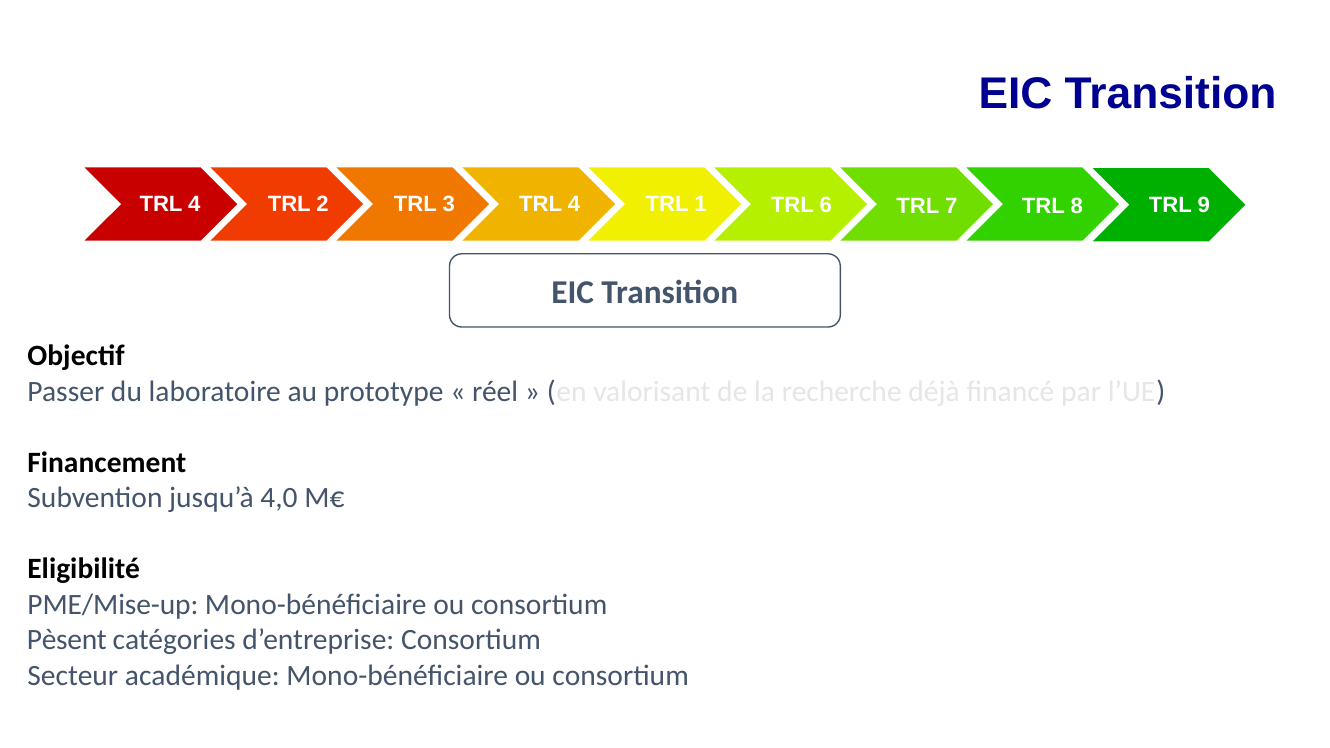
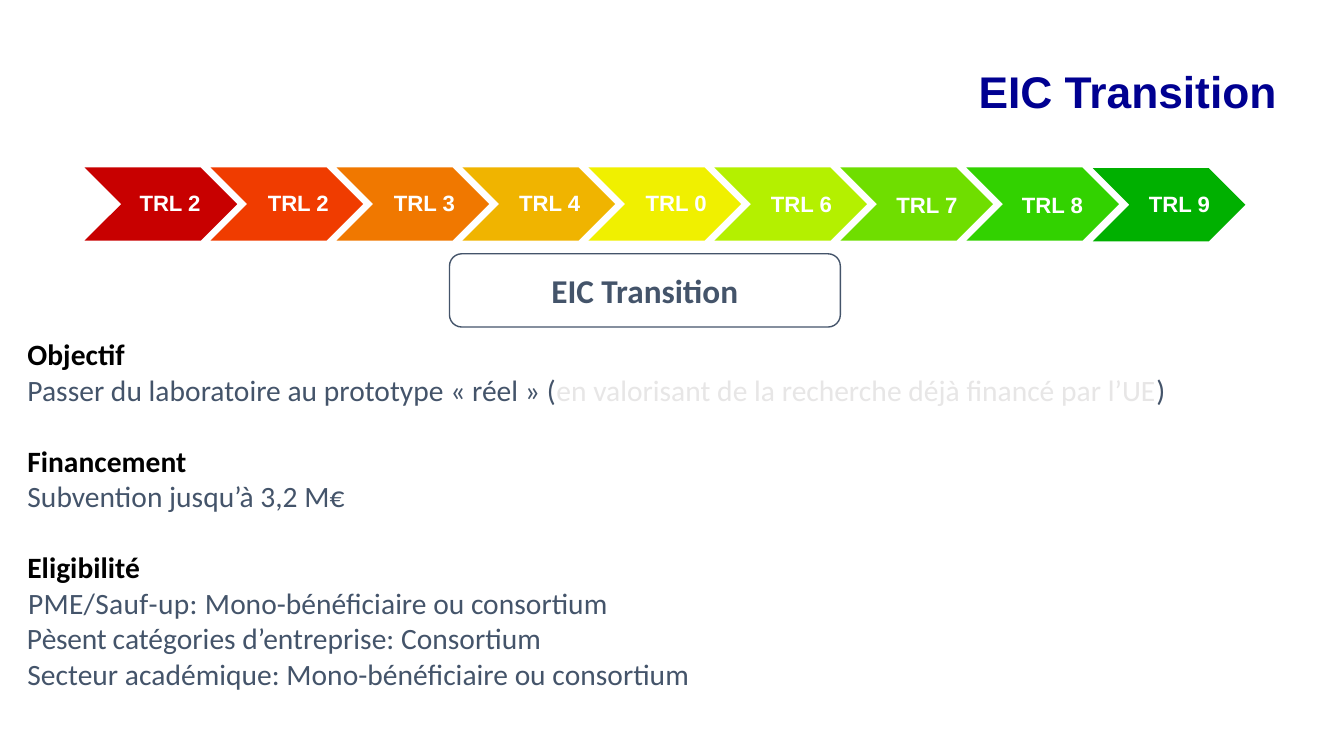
1: 1 -> 0
4 at (194, 204): 4 -> 2
4,0: 4,0 -> 3,2
PME/Mise-up: PME/Mise-up -> PME/Sauf-up
